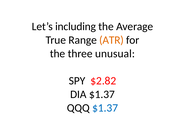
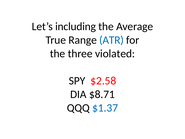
ATR colour: orange -> blue
unusual: unusual -> violated
$2.82: $2.82 -> $2.58
DIA $1.37: $1.37 -> $8.71
